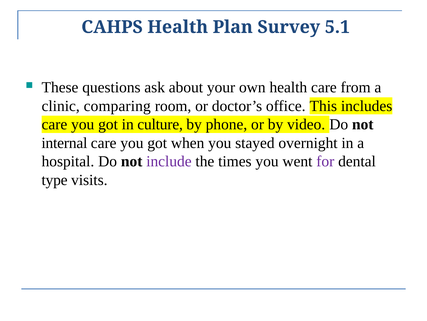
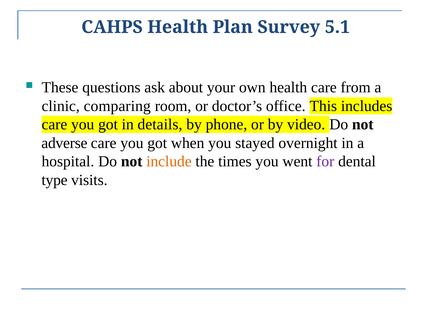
culture: culture -> details
internal: internal -> adverse
include colour: purple -> orange
